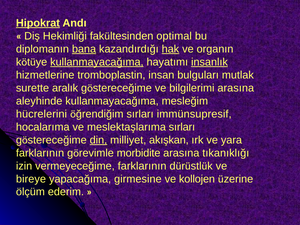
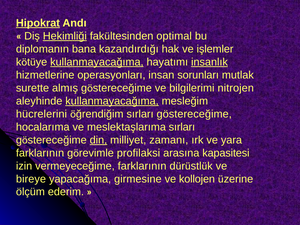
Hekimliği underline: none -> present
bana underline: present -> none
hak underline: present -> none
organın: organın -> işlemler
tromboplastin: tromboplastin -> operasyonları
bulguları: bulguları -> sorunları
aralık: aralık -> almış
bilgilerimi arasına: arasına -> nitrojen
kullanmayacağıma at (112, 101) underline: none -> present
öğrendiğim sırları immünsupresif: immünsupresif -> göstereceğime
akışkan: akışkan -> zamanı
morbidite: morbidite -> profilaksi
tıkanıklığı: tıkanıklığı -> kapasitesi
